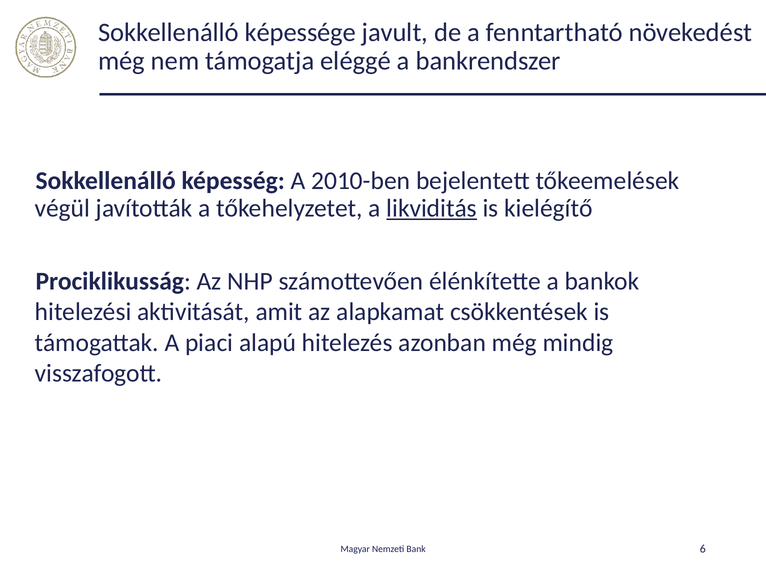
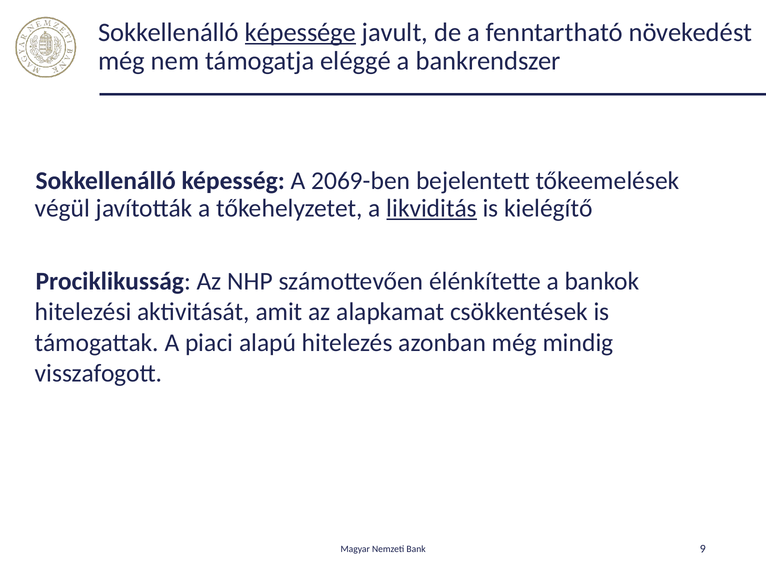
képessége underline: none -> present
2010-ben: 2010-ben -> 2069-ben
6: 6 -> 9
